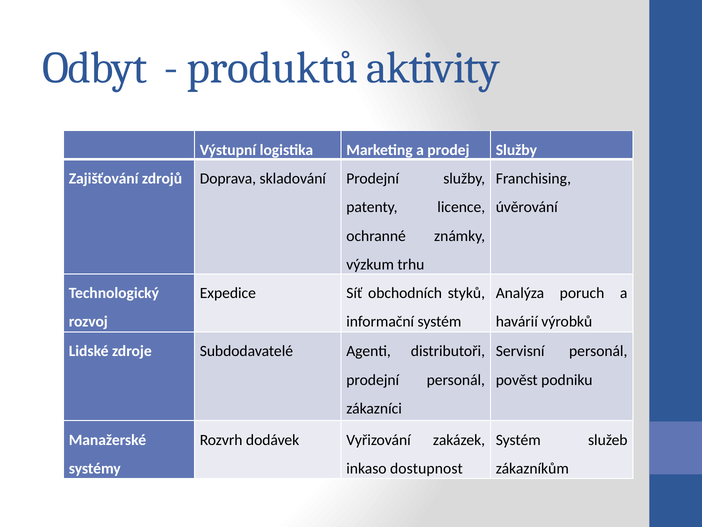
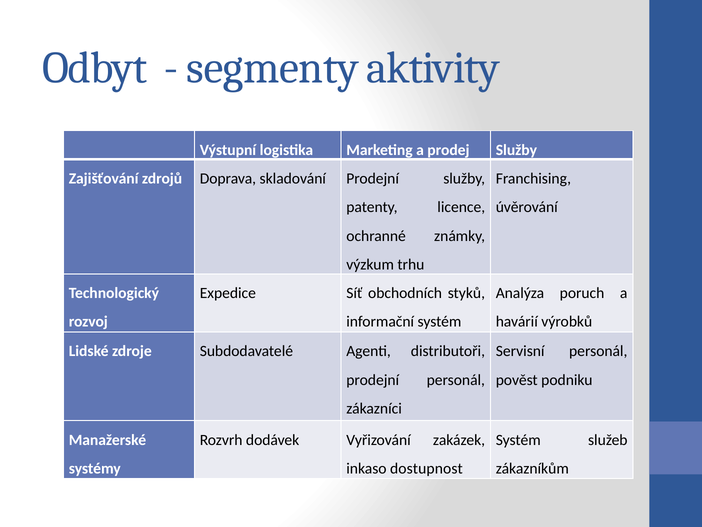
produktů: produktů -> segmenty
